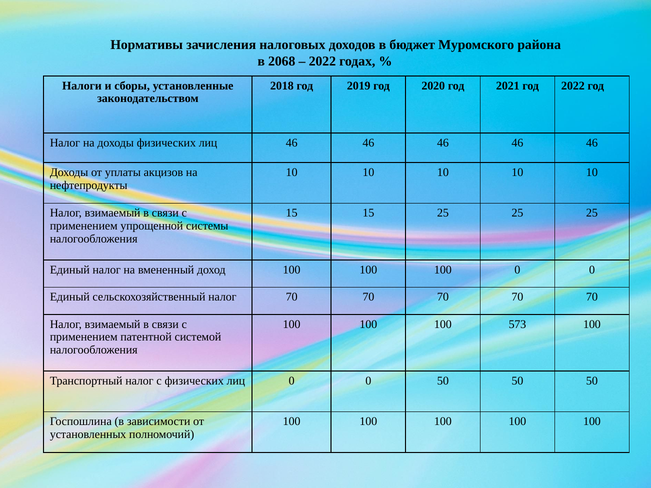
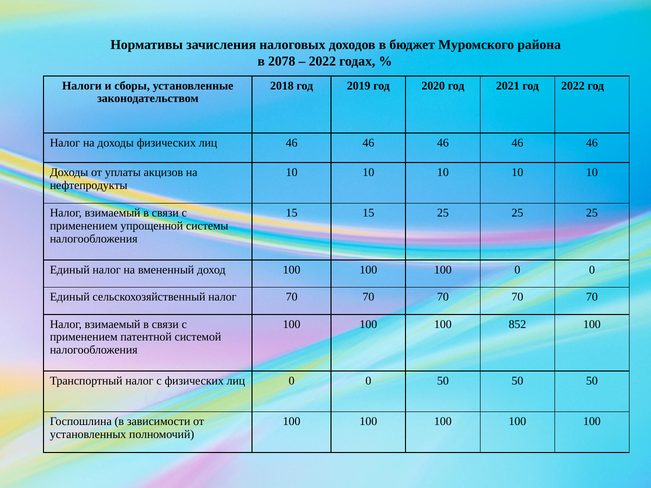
2068: 2068 -> 2078
573: 573 -> 852
